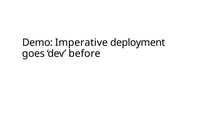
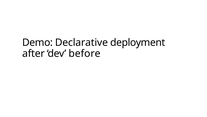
Imperative: Imperative -> Declarative
goes: goes -> after
